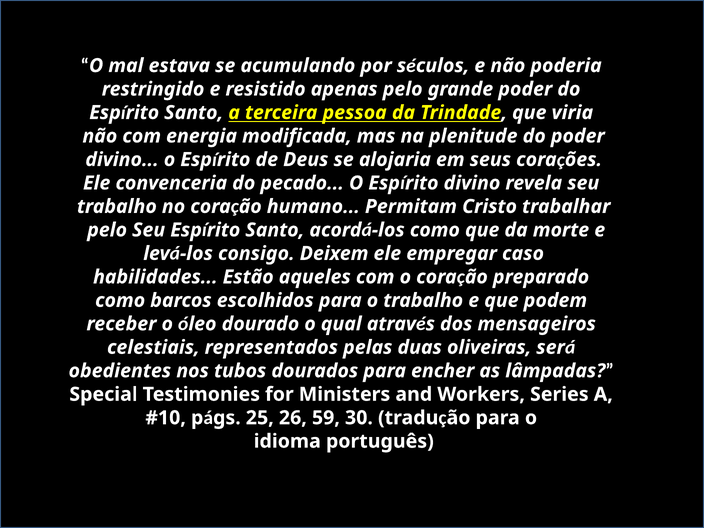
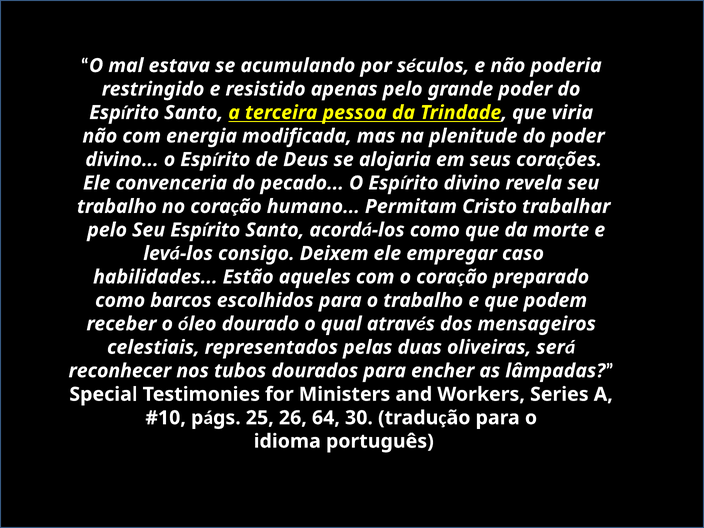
obedientes: obedientes -> reconhecer
59: 59 -> 64
